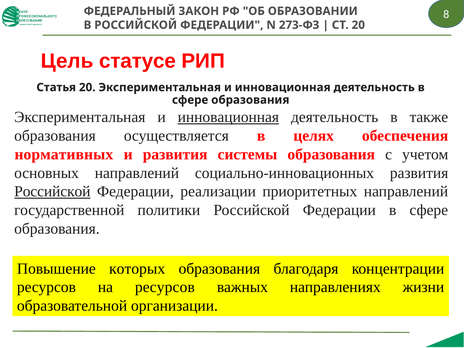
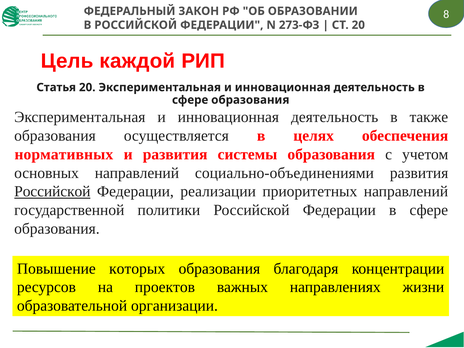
статусе: статусе -> каждой
инновационная at (228, 117) underline: present -> none
социально-инновационных: социально-инновационных -> социально-объединениями
на ресурсов: ресурсов -> проектов
